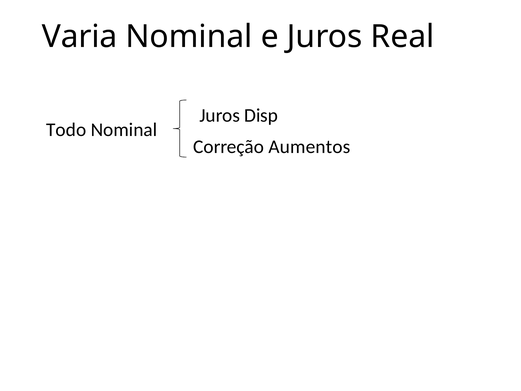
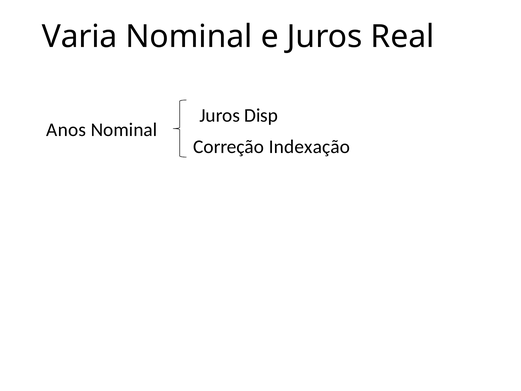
Todo: Todo -> Anos
Aumentos: Aumentos -> Indexação
